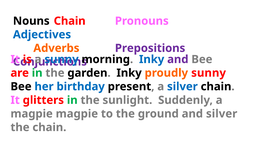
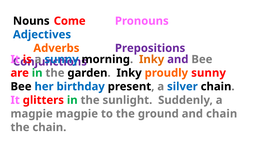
Nouns Chain: Chain -> Come
Inky at (152, 59) colour: blue -> orange
and silver: silver -> chain
